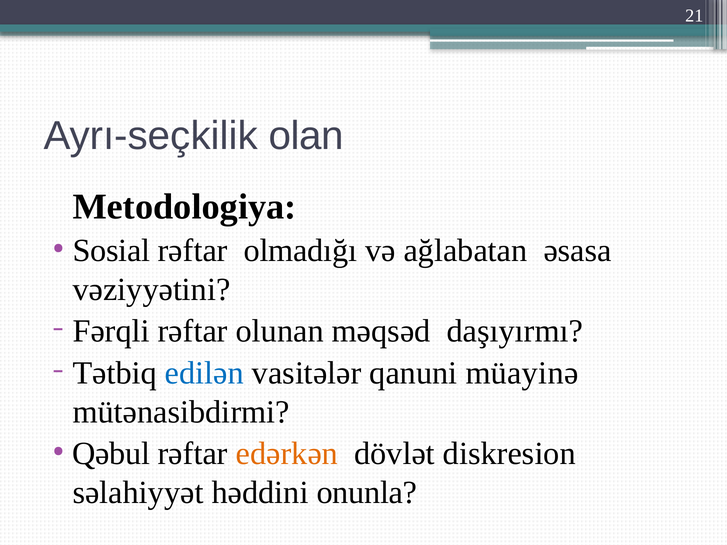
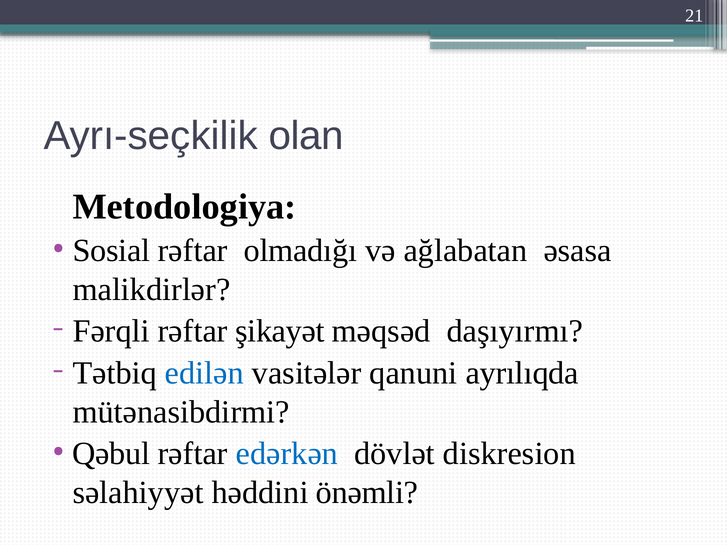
vəziyyətini: vəziyyətini -> malikdirlər
olunan: olunan -> şikayət
müayinə: müayinə -> ayrılıqda
edərkən colour: orange -> blue
onunla: onunla -> önəmli
